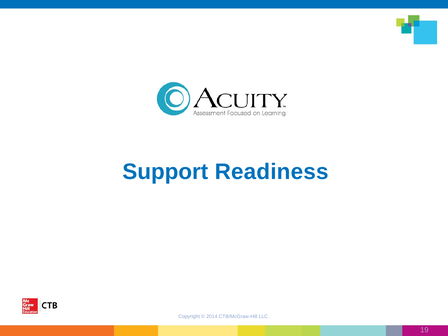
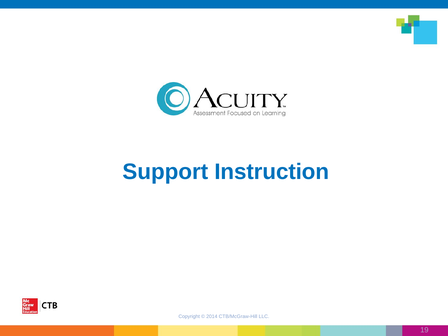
Readiness: Readiness -> Instruction
